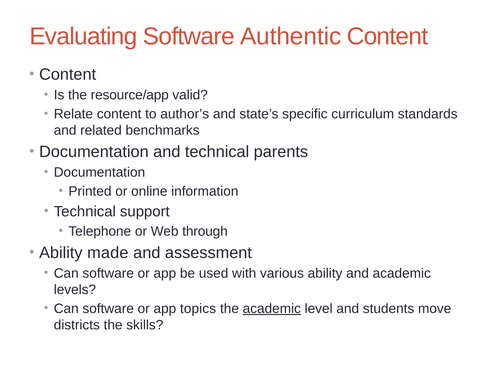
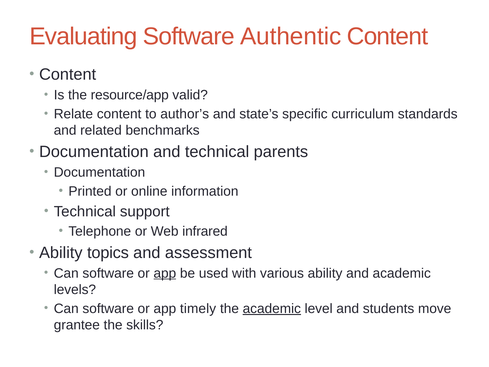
through: through -> infrared
made: made -> topics
app at (165, 273) underline: none -> present
topics: topics -> timely
districts: districts -> grantee
